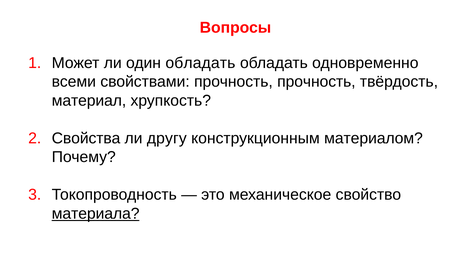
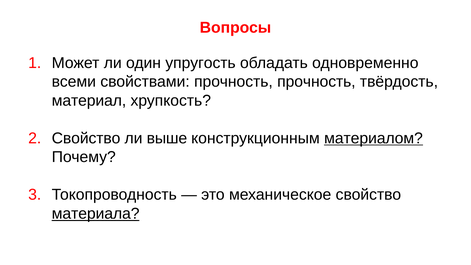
один обладать: обладать -> упругость
Свойства at (86, 138): Свойства -> Свойство
другу: другу -> выше
материалом underline: none -> present
